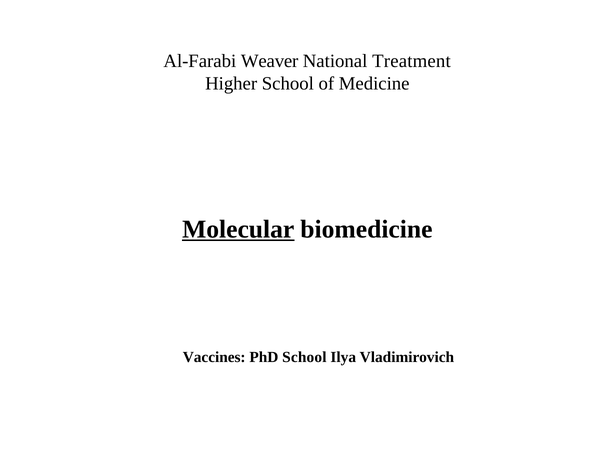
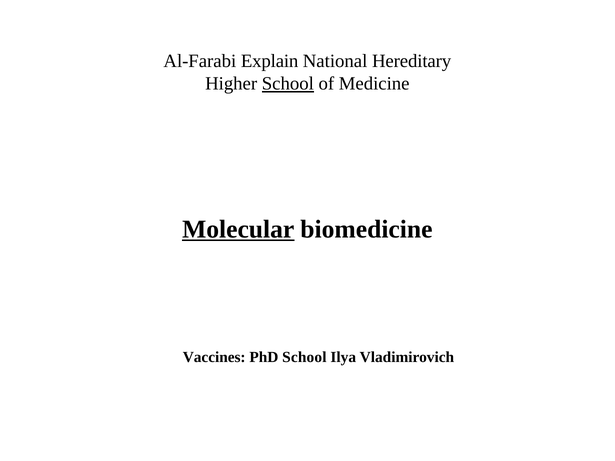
Weaver: Weaver -> Explain
Treatment: Treatment -> Hereditary
School at (288, 84) underline: none -> present
